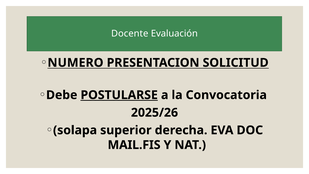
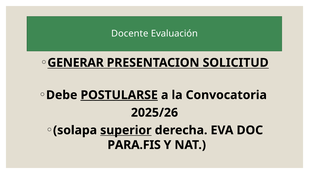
NUMERO: NUMERO -> GENERAR
superior underline: none -> present
MAIL.FIS: MAIL.FIS -> PARA.FIS
